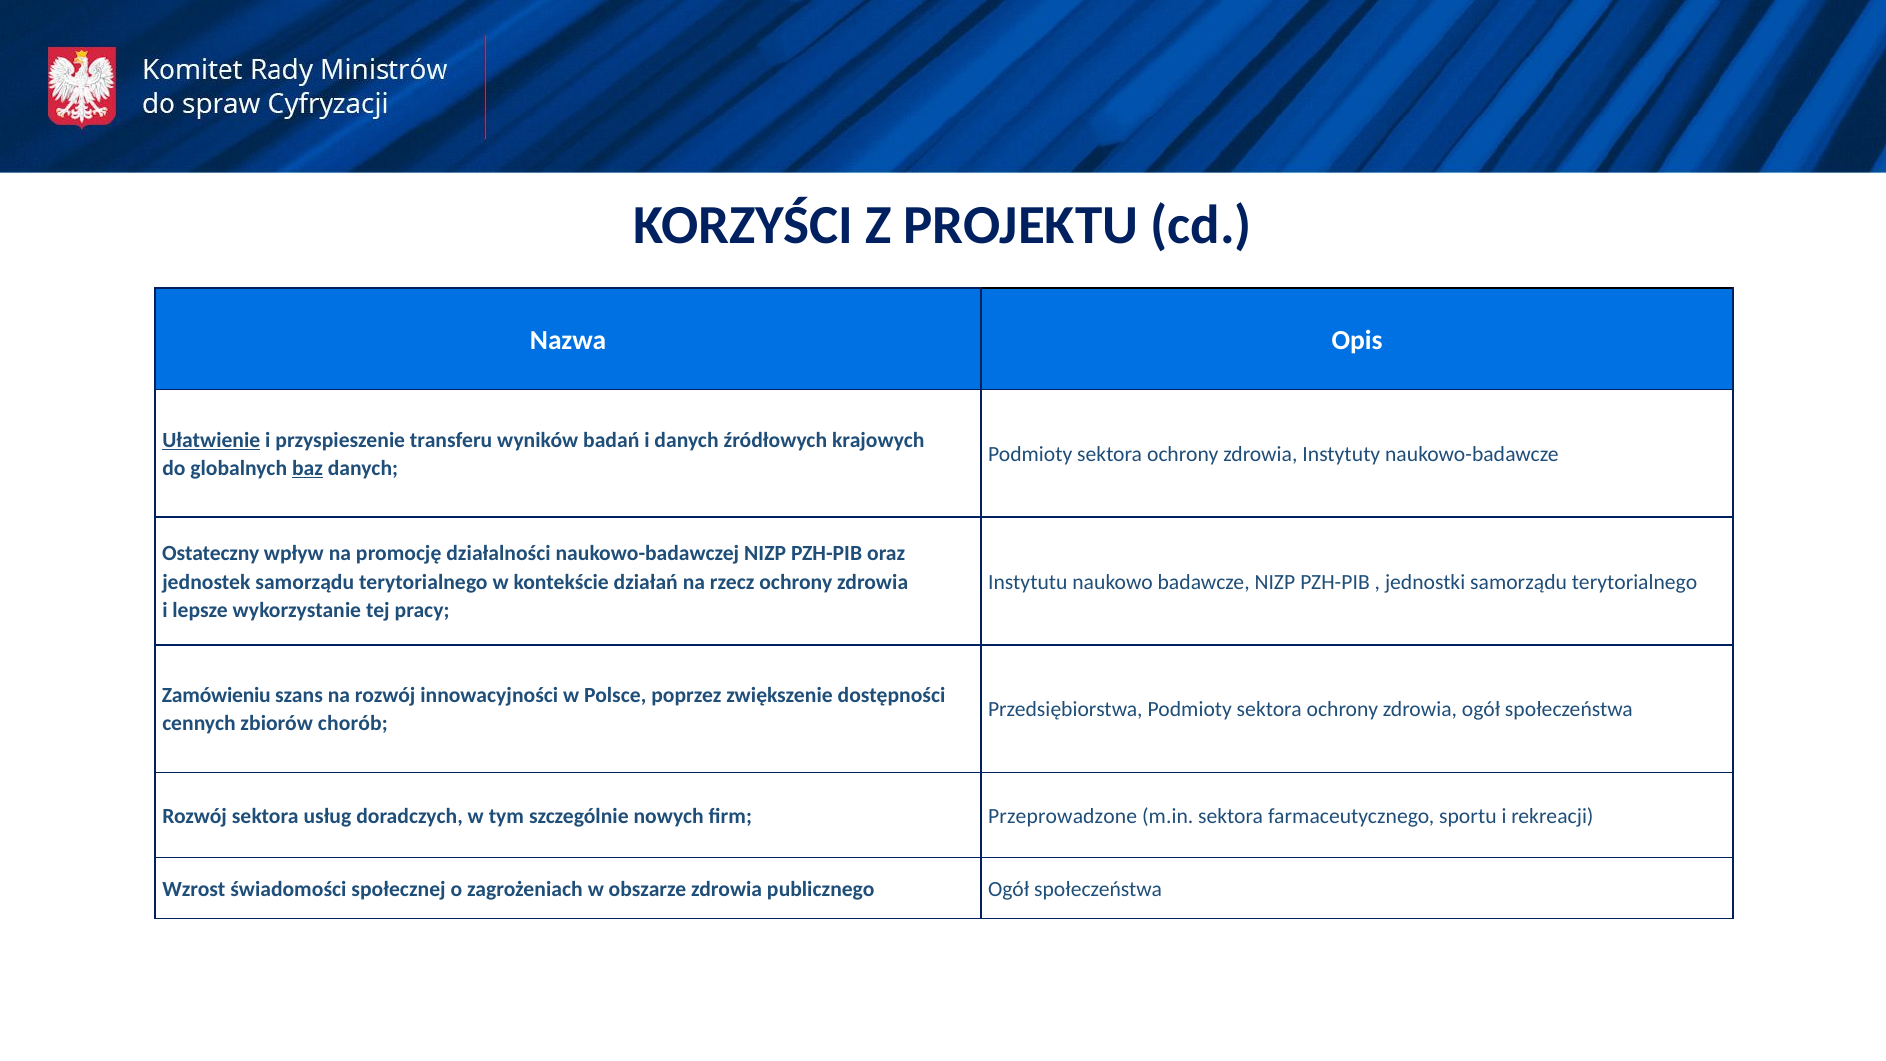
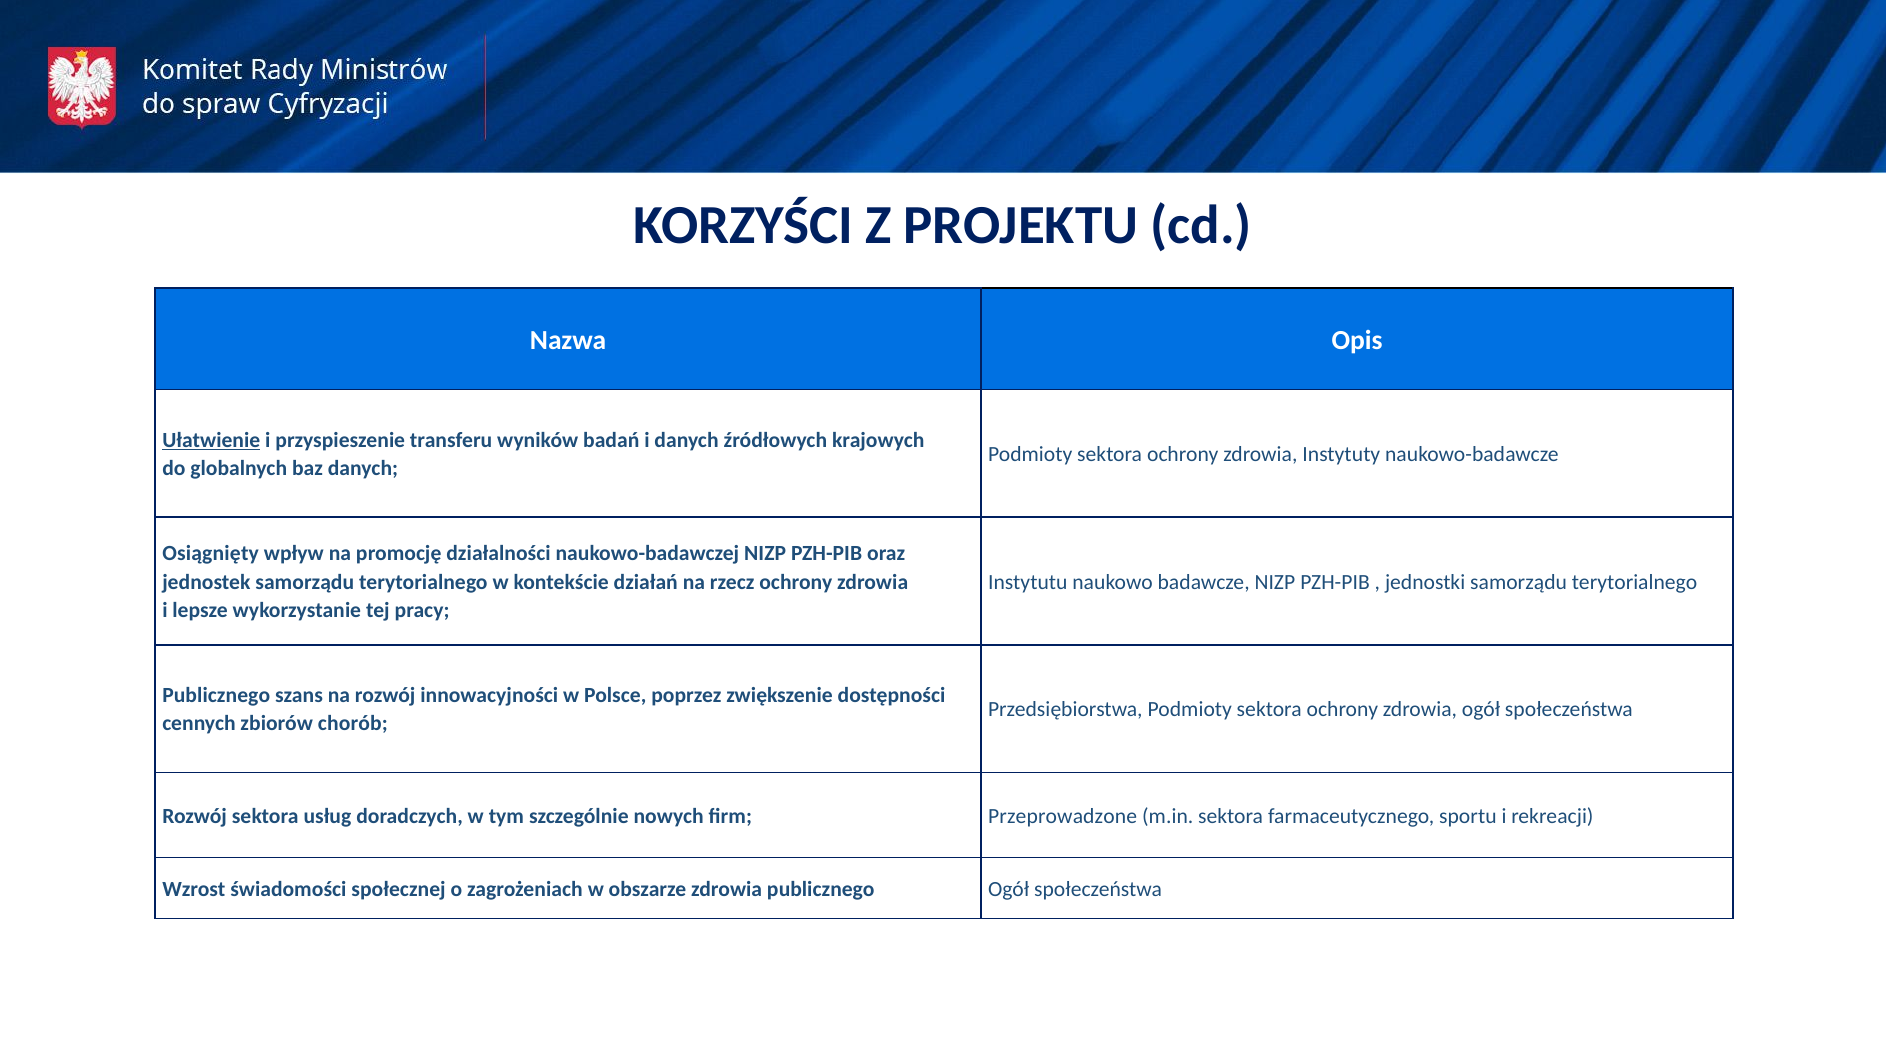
baz underline: present -> none
Ostateczny: Ostateczny -> Osiągnięty
Zamówieniu at (216, 695): Zamówieniu -> Publicznego
